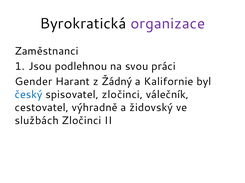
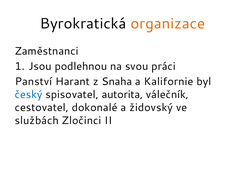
organizace colour: purple -> orange
Gender: Gender -> Panství
Žádný: Žádný -> Snaha
spisovatel zločinci: zločinci -> autorita
výhradně: výhradně -> dokonalé
